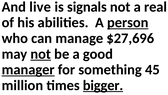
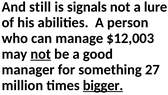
live: live -> still
real: real -> lure
person underline: present -> none
$27,696: $27,696 -> $12,003
manager underline: present -> none
45: 45 -> 27
